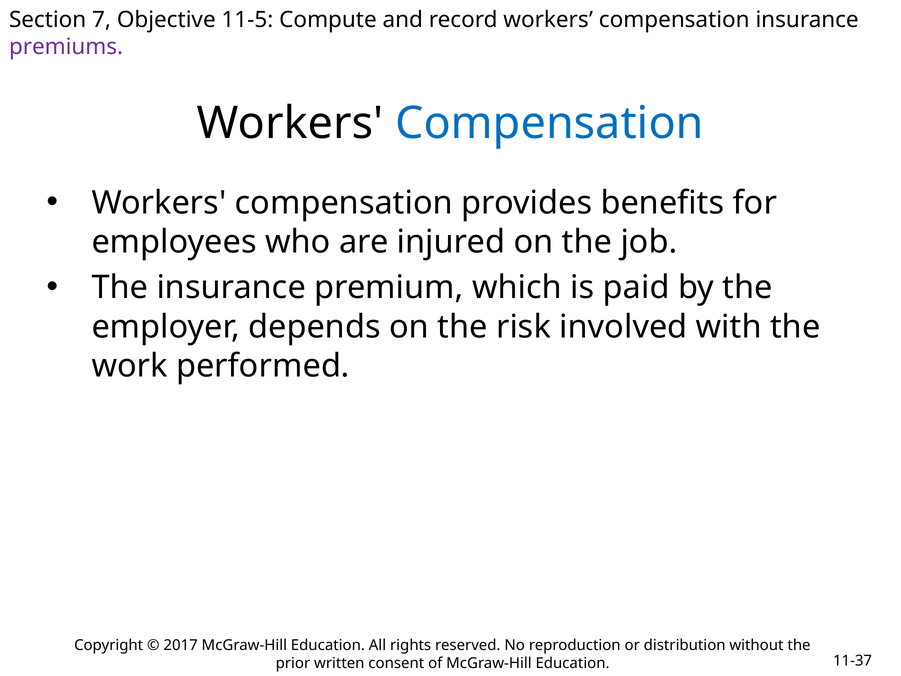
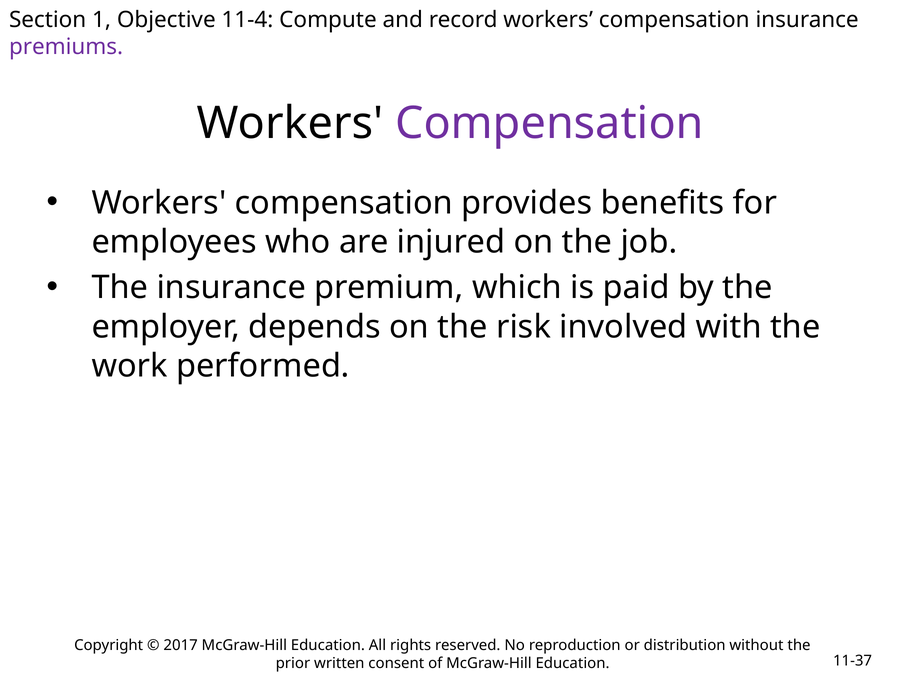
7: 7 -> 1
11-5: 11-5 -> 11-4
Compensation at (549, 123) colour: blue -> purple
